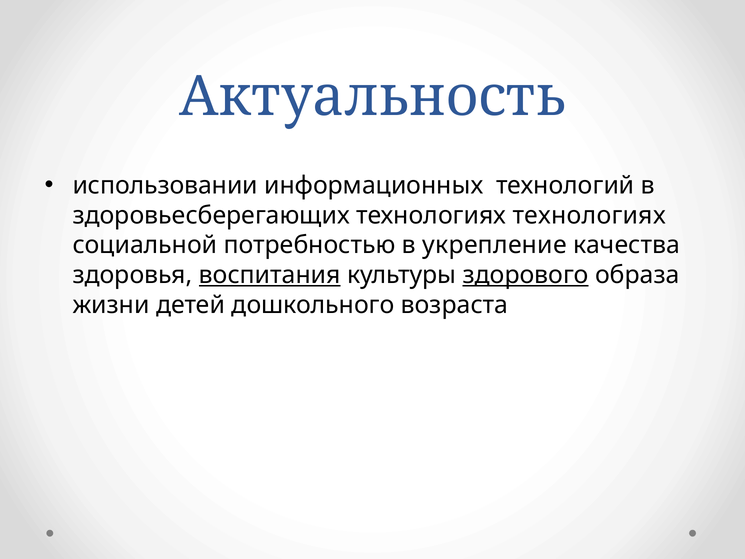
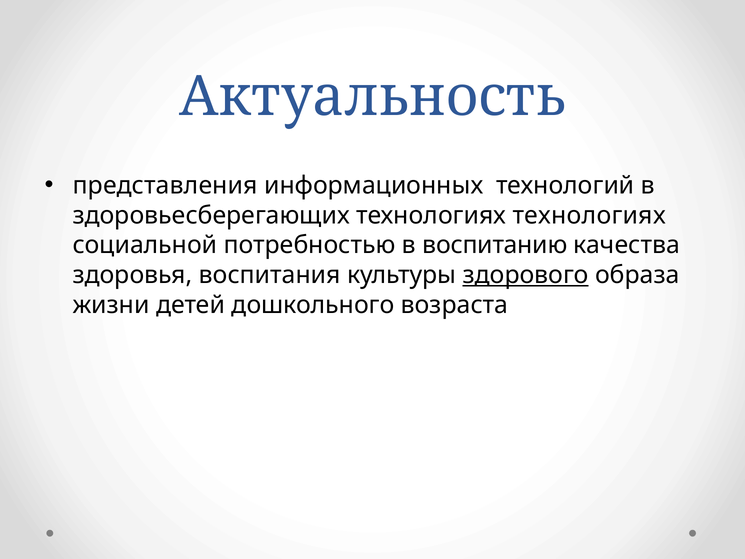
использовании: использовании -> представления
укрепление: укрепление -> воспитанию
воспитания underline: present -> none
